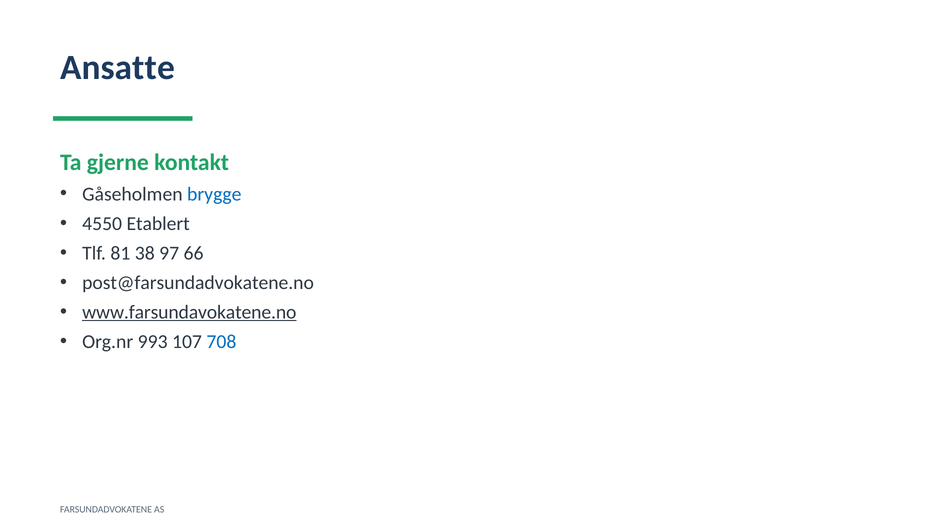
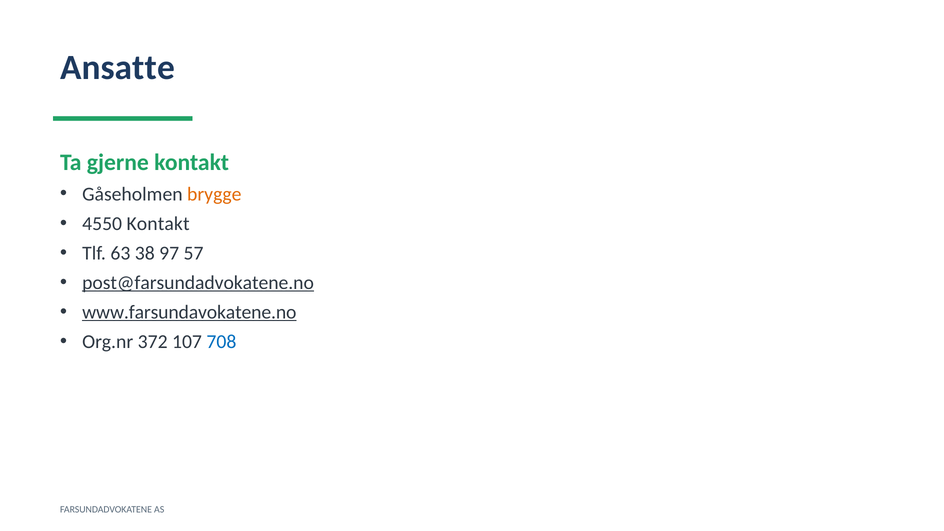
brygge colour: blue -> orange
4550 Etablert: Etablert -> Kontakt
81: 81 -> 63
66: 66 -> 57
post@farsundadvokatene.no underline: none -> present
993: 993 -> 372
